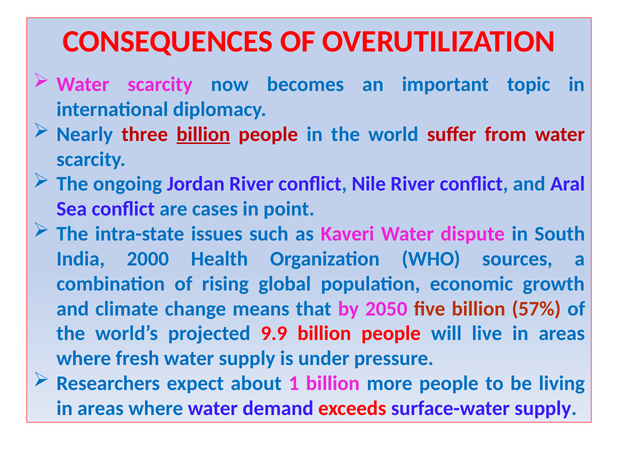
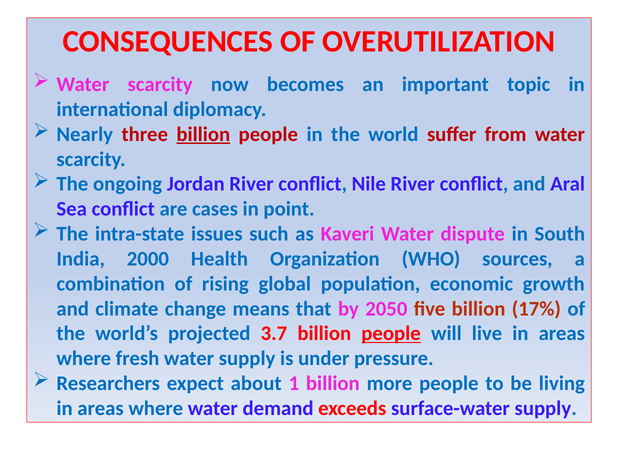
57%: 57% -> 17%
9.9: 9.9 -> 3.7
people at (391, 334) underline: none -> present
